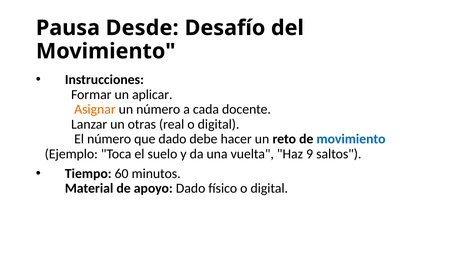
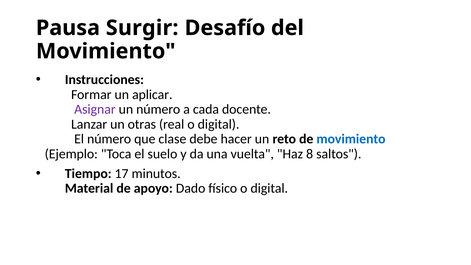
Desde: Desde -> Surgir
Asignar colour: orange -> purple
que dado: dado -> clase
9: 9 -> 8
60: 60 -> 17
